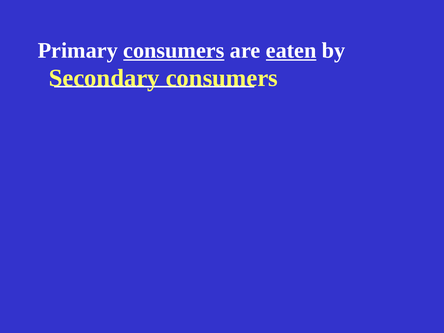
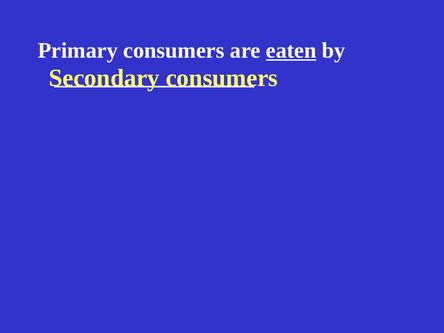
consumers at (174, 50) underline: present -> none
